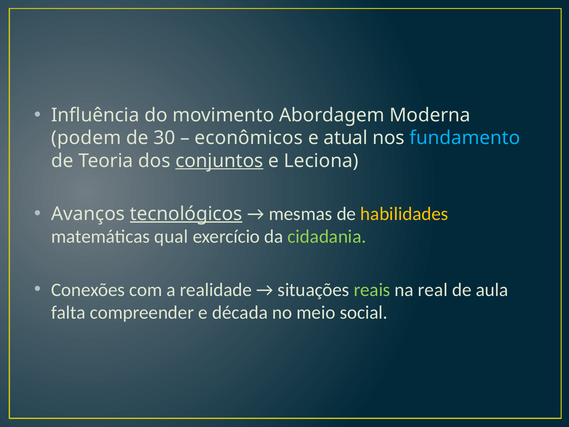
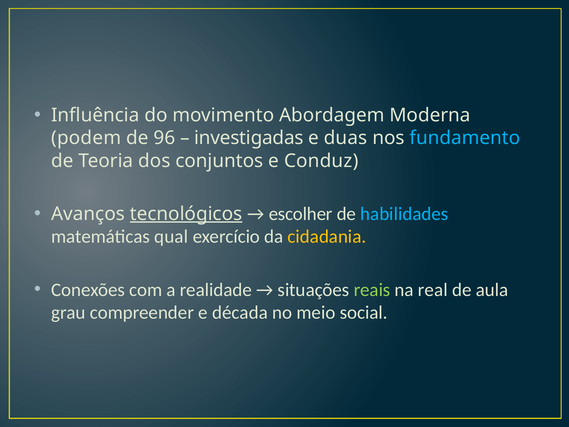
30: 30 -> 96
econômicos: econômicos -> investigadas
atual: atual -> duas
conjuntos underline: present -> none
Leciona: Leciona -> Conduz
mesmas: mesmas -> escolher
habilidades colour: yellow -> light blue
cidadania colour: light green -> yellow
falta: falta -> grau
